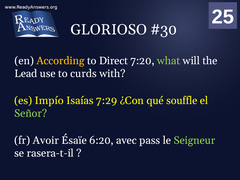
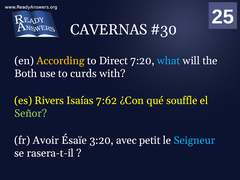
GLORIOSO: GLORIOSO -> CAVERNAS
what colour: light green -> light blue
Lead: Lead -> Both
Impío: Impío -> Rivers
7:29: 7:29 -> 7:62
6:20: 6:20 -> 3:20
pass: pass -> petit
Seigneur colour: light green -> light blue
